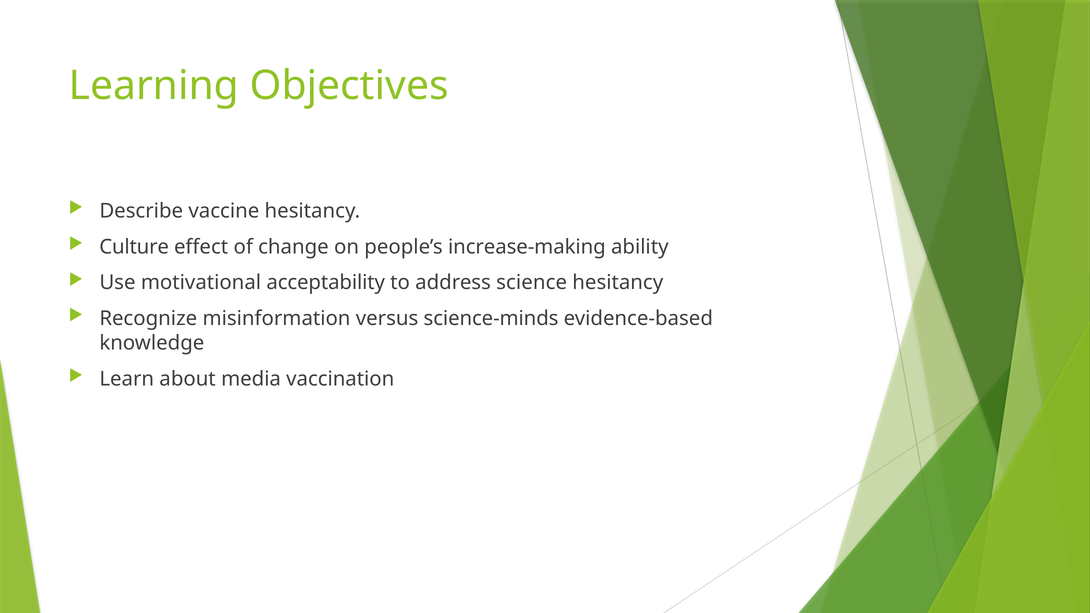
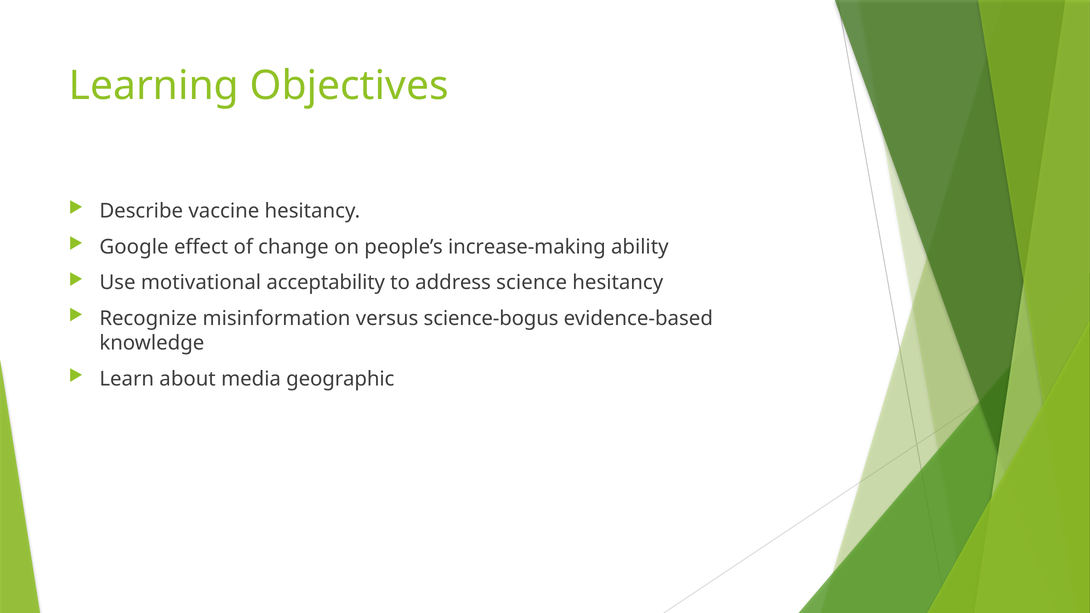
Culture: Culture -> Google
science-minds: science-minds -> science-bogus
vaccination: vaccination -> geographic
